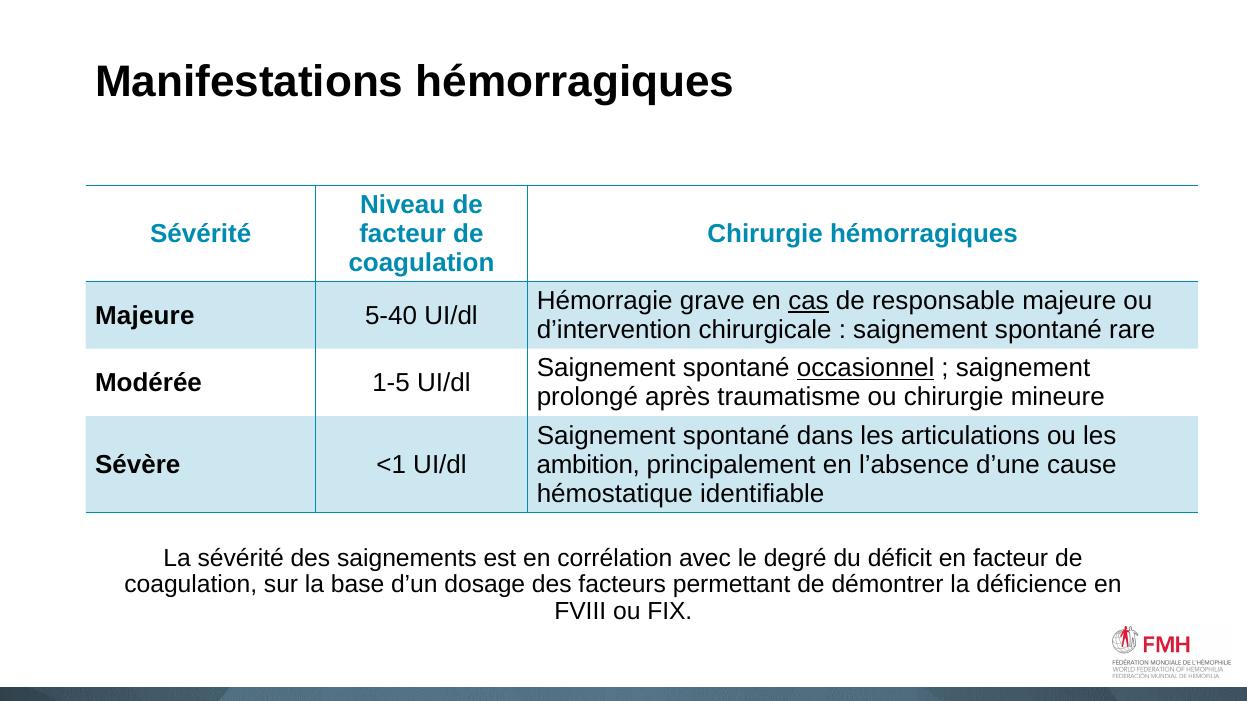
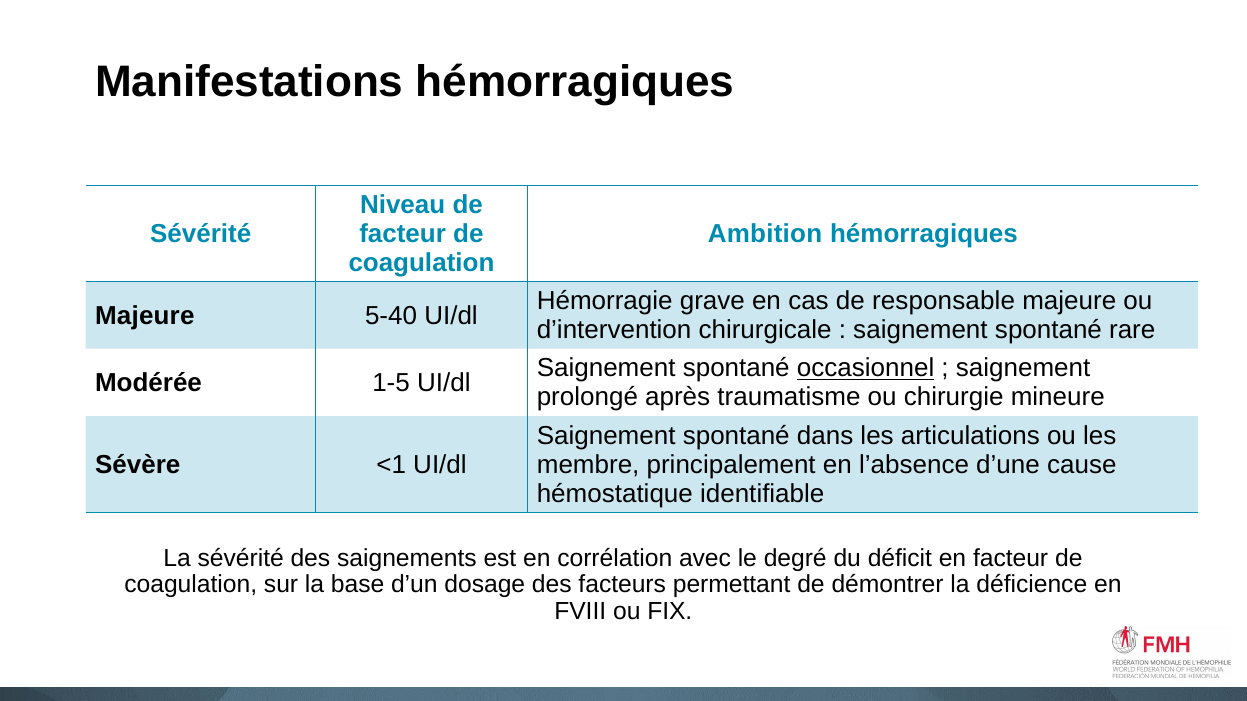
Chirurgie at (765, 234): Chirurgie -> Ambition
cas underline: present -> none
ambition: ambition -> membre
